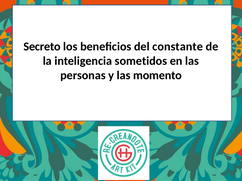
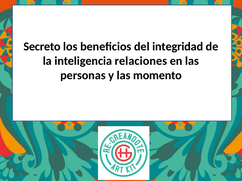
constante: constante -> integridad
sometidos: sometidos -> relaciones
